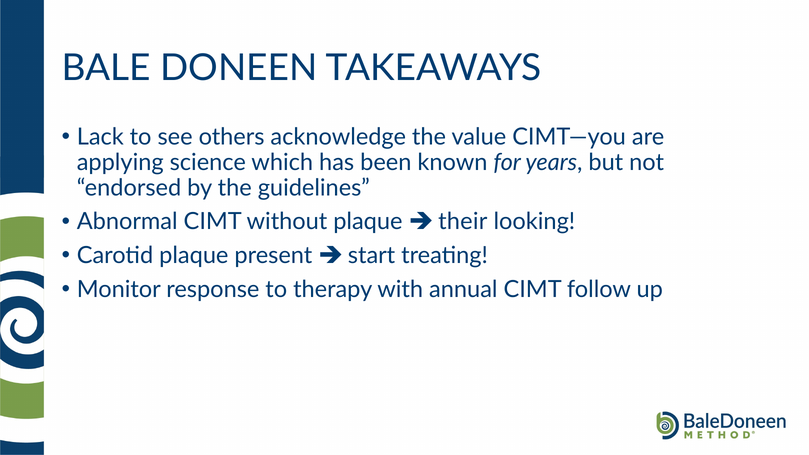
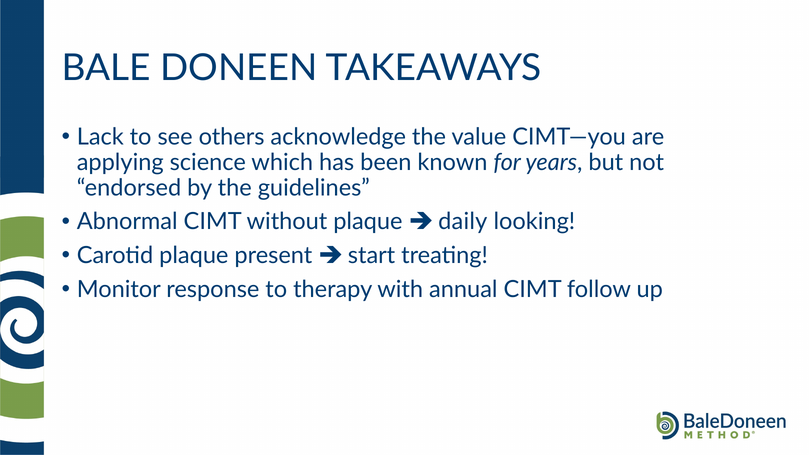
their: their -> daily
